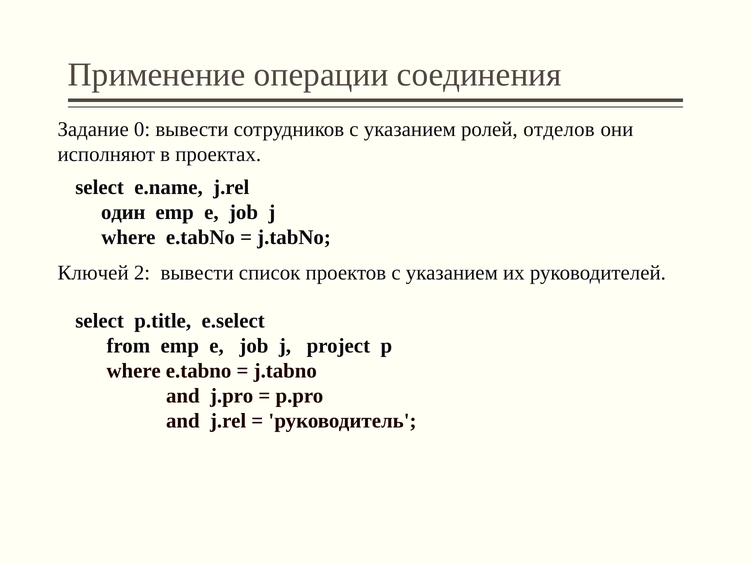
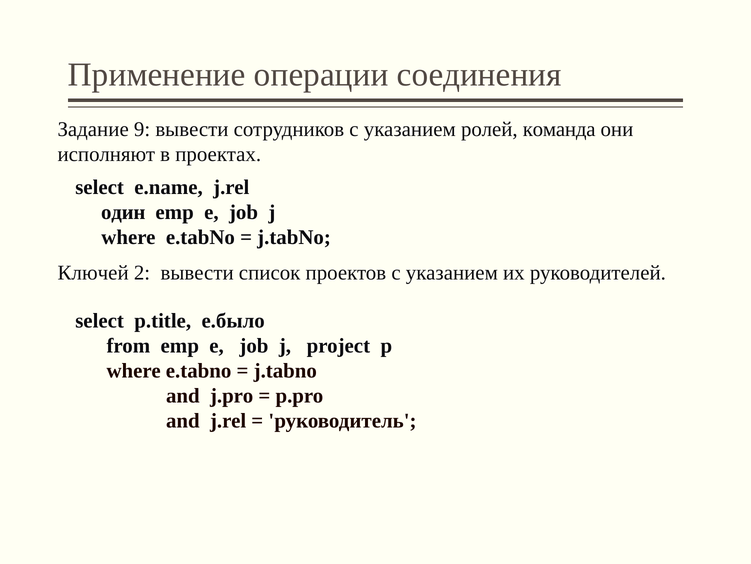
0: 0 -> 9
отделов: отделов -> команда
e.select: e.select -> e.было
